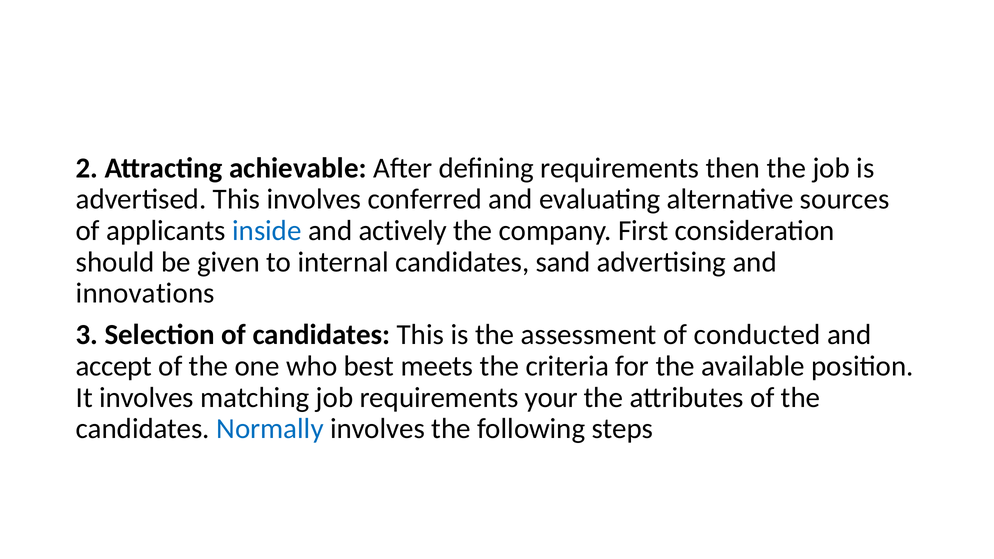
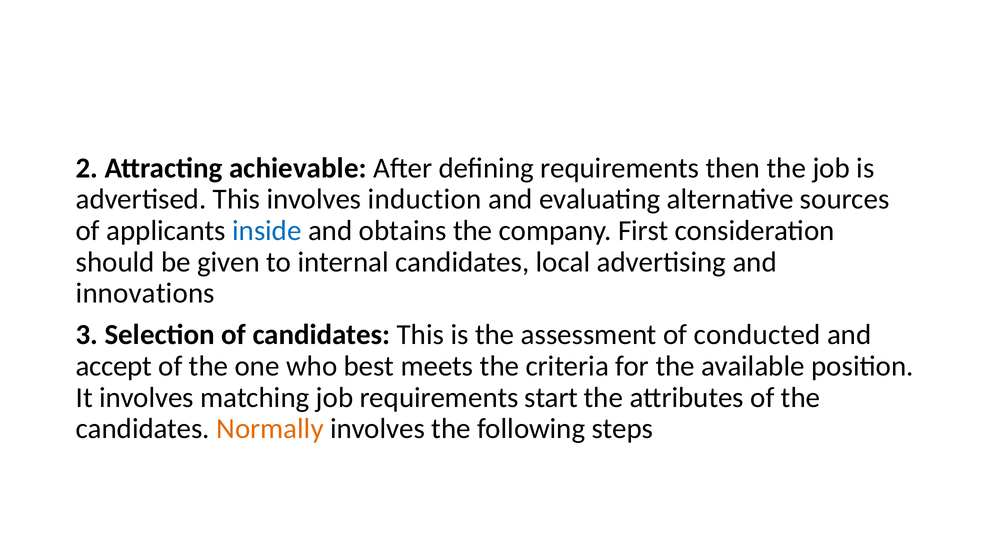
conferred: conferred -> induction
actively: actively -> obtains
sand: sand -> local
your: your -> start
Normally colour: blue -> orange
